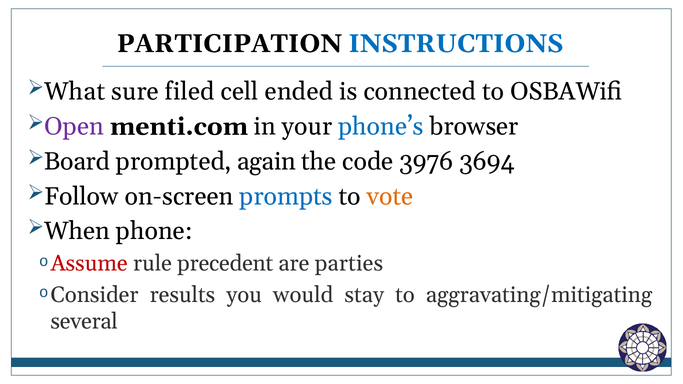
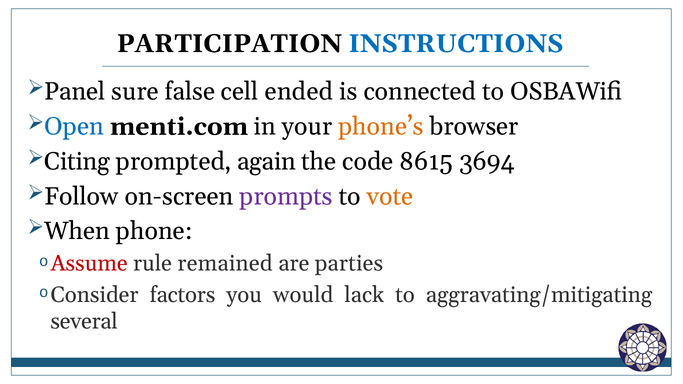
What: What -> Panel
filed: filed -> false
Open colour: purple -> blue
phone’s colour: blue -> orange
Board: Board -> Citing
3976: 3976 -> 8615
prompts colour: blue -> purple
precedent: precedent -> remained
results: results -> factors
stay: stay -> lack
